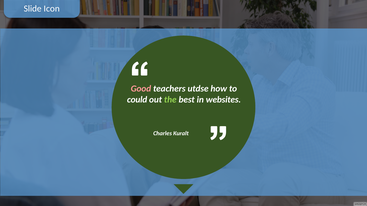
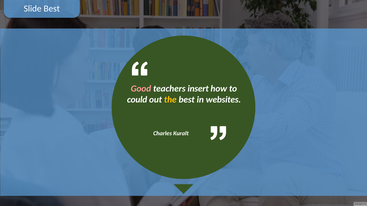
Slide Icon: Icon -> Best
utdse: utdse -> insert
the colour: light green -> yellow
